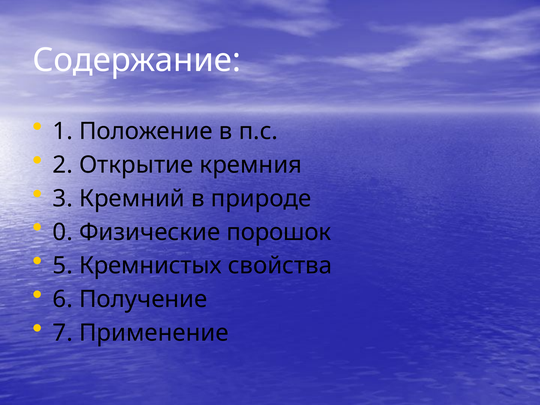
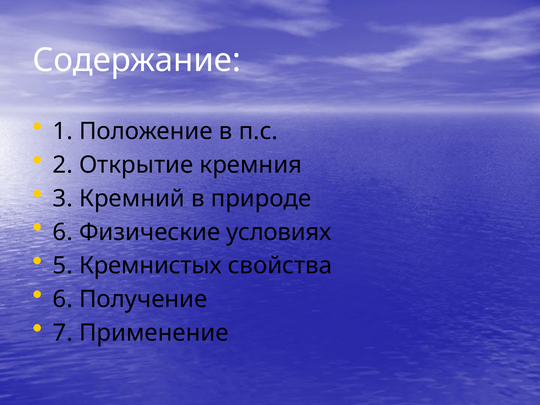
0 at (63, 232): 0 -> 6
порошок: порошок -> условиях
